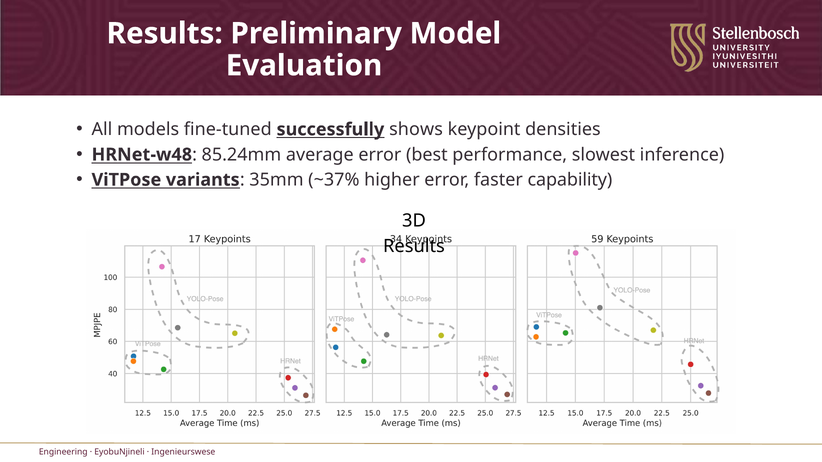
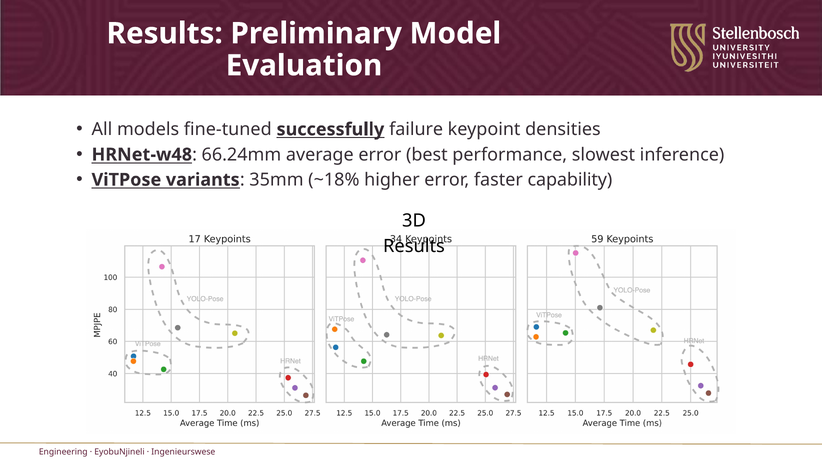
shows: shows -> failure
85.24mm: 85.24mm -> 66.24mm
~37%: ~37% -> ~18%
